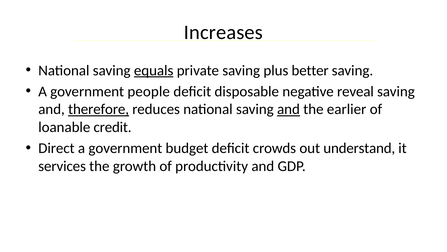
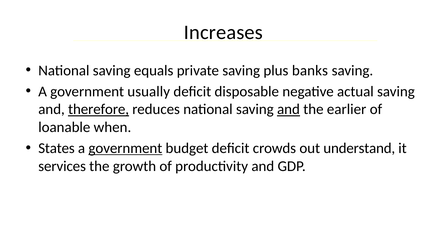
equals underline: present -> none
better: better -> banks
people: people -> usually
reveal: reveal -> actual
credit: credit -> when
Direct: Direct -> States
government at (125, 148) underline: none -> present
